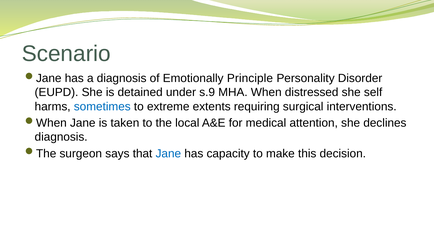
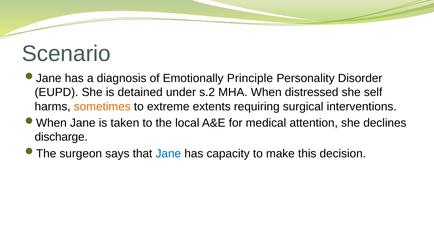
s.9: s.9 -> s.2
sometimes colour: blue -> orange
diagnosis at (61, 137): diagnosis -> discharge
